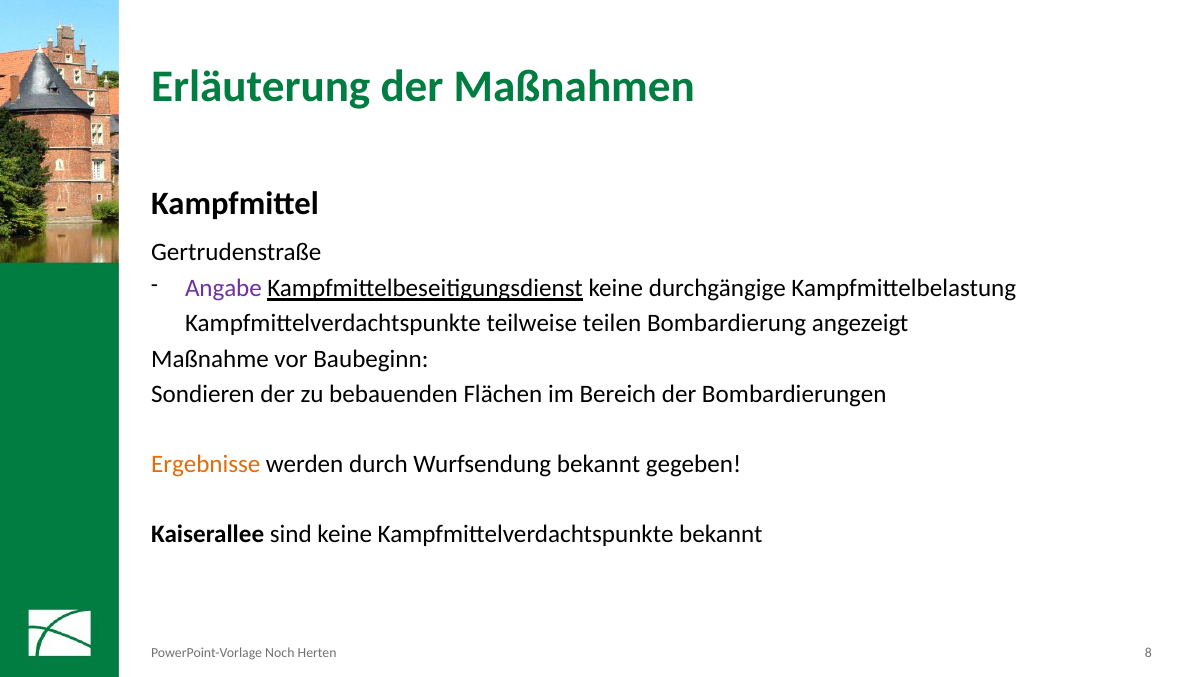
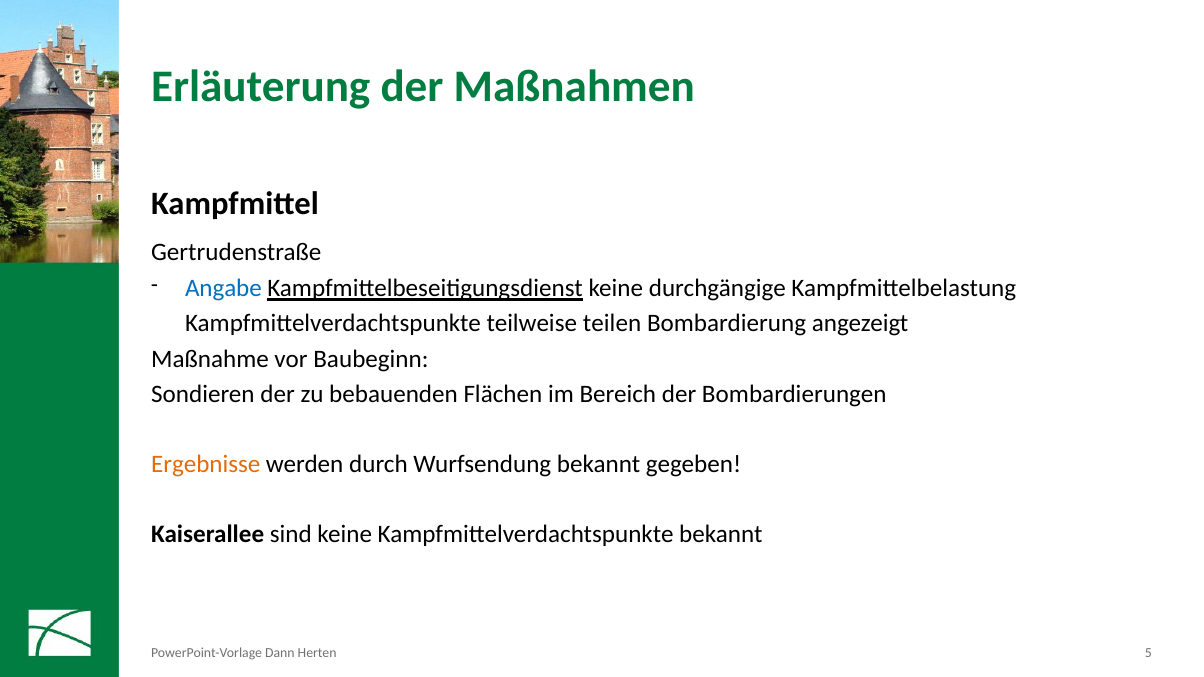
Angabe colour: purple -> blue
Noch: Noch -> Dann
8: 8 -> 5
